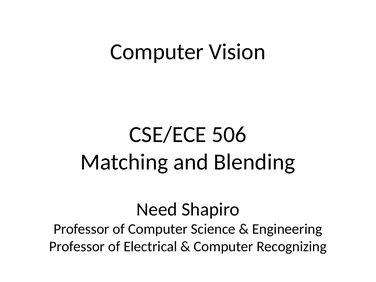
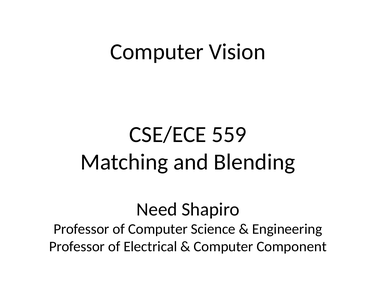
506: 506 -> 559
Recognizing: Recognizing -> Component
